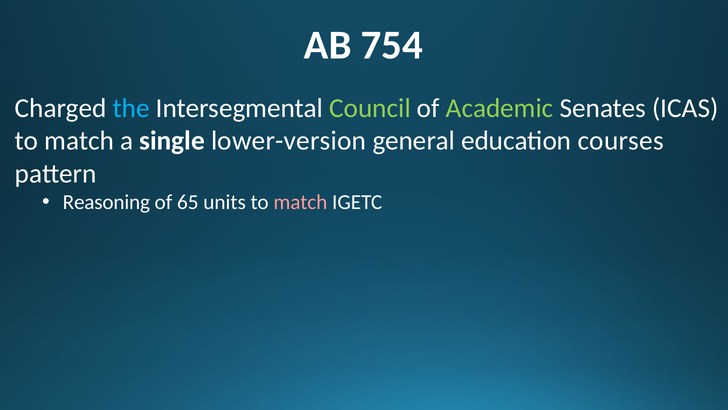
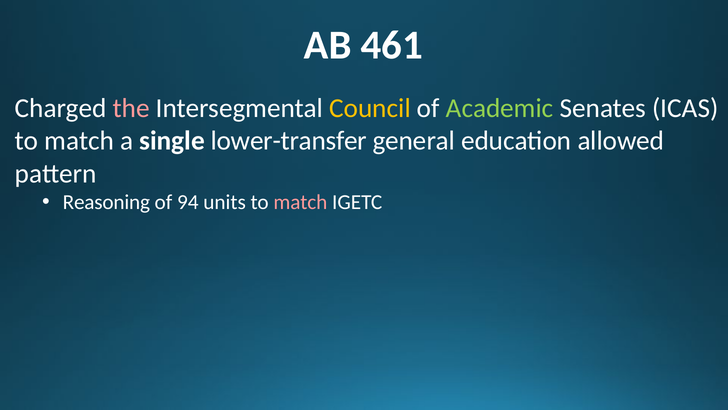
754: 754 -> 461
the colour: light blue -> pink
Council colour: light green -> yellow
lower-version: lower-version -> lower-transfer
courses: courses -> allowed
65: 65 -> 94
